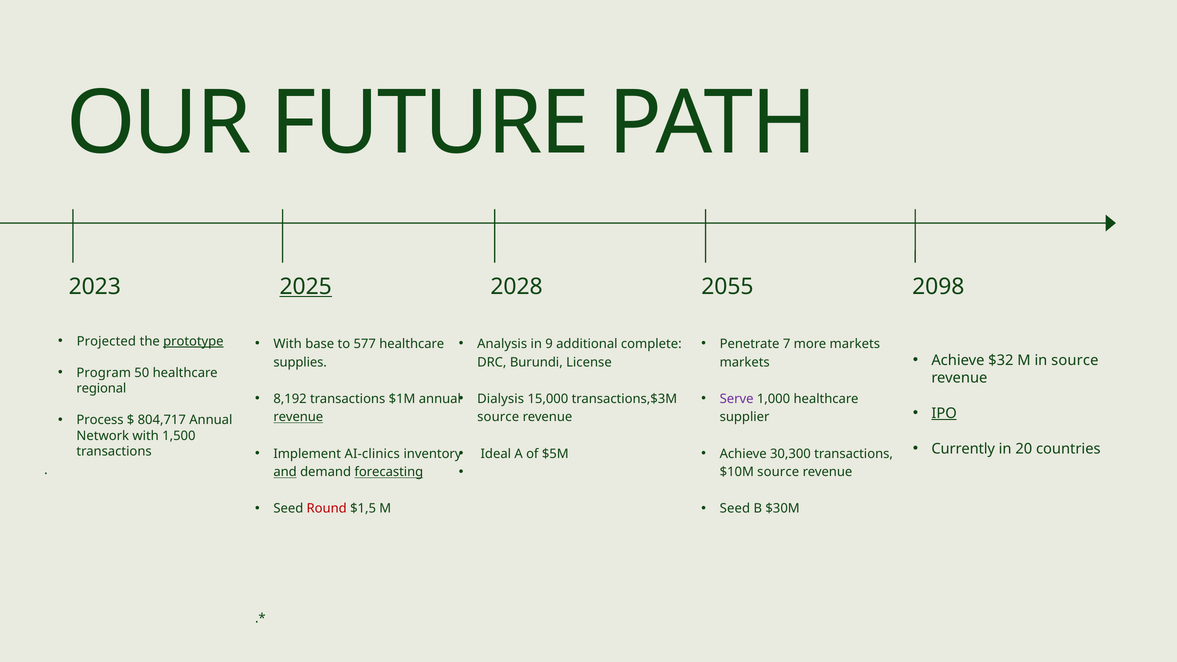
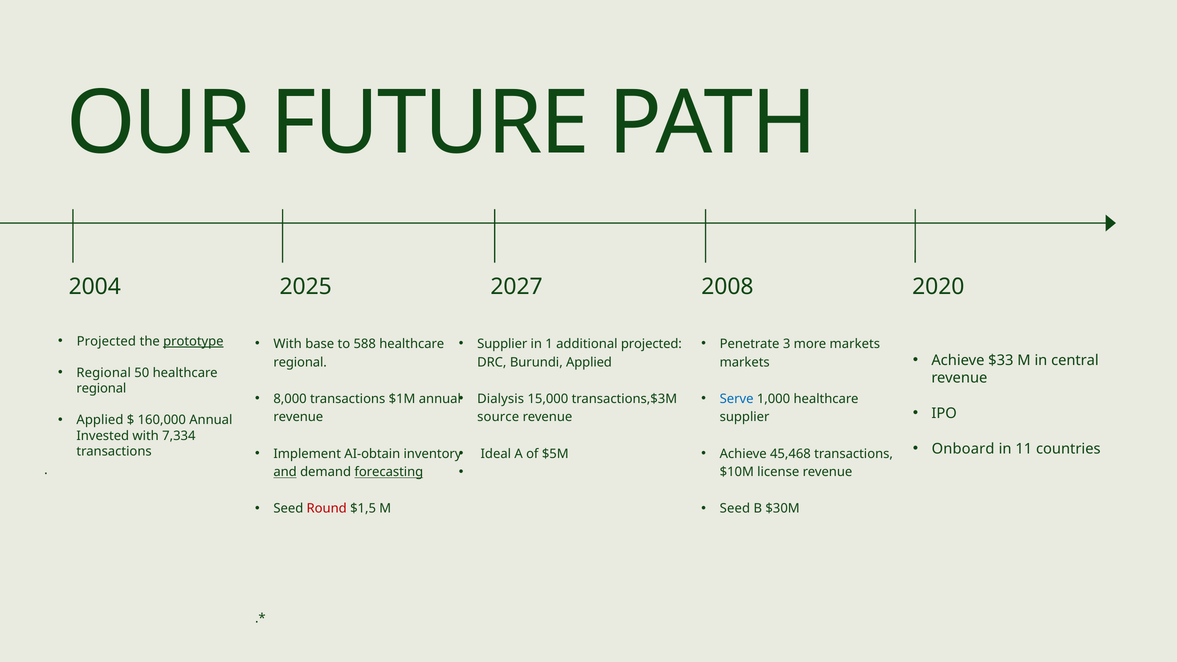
2023: 2023 -> 2004
2025 underline: present -> none
2028: 2028 -> 2027
2055: 2055 -> 2008
2098: 2098 -> 2020
577: 577 -> 588
Analysis at (502, 344): Analysis -> Supplier
9: 9 -> 1
additional complete: complete -> projected
7: 7 -> 3
$32: $32 -> $33
in source: source -> central
supplies at (300, 362): supplies -> regional
Burundi License: License -> Applied
Program at (104, 373): Program -> Regional
8,192: 8,192 -> 8,000
Serve colour: purple -> blue
IPO underline: present -> none
Process at (100, 420): Process -> Applied
804,717: 804,717 -> 160,000
revenue at (298, 417) underline: present -> none
Network: Network -> Invested
1,500: 1,500 -> 7,334
Currently: Currently -> Onboard
20: 20 -> 11
AI-clinics: AI-clinics -> AI-obtain
30,300: 30,300 -> 45,468
$10M source: source -> license
